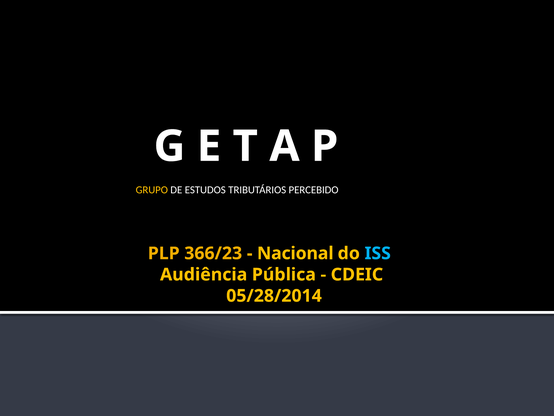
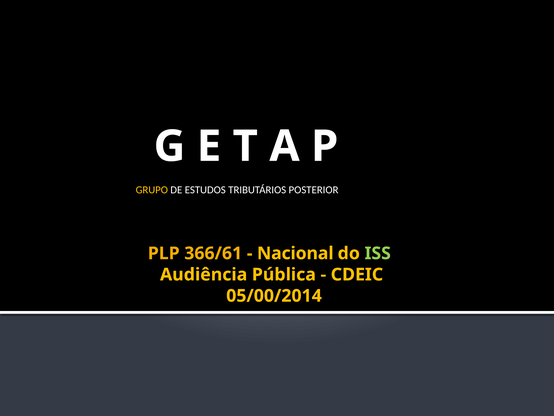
PERCEBIDO: PERCEBIDO -> POSTERIOR
366/23: 366/23 -> 366/61
ISS colour: light blue -> light green
05/28/2014: 05/28/2014 -> 05/00/2014
